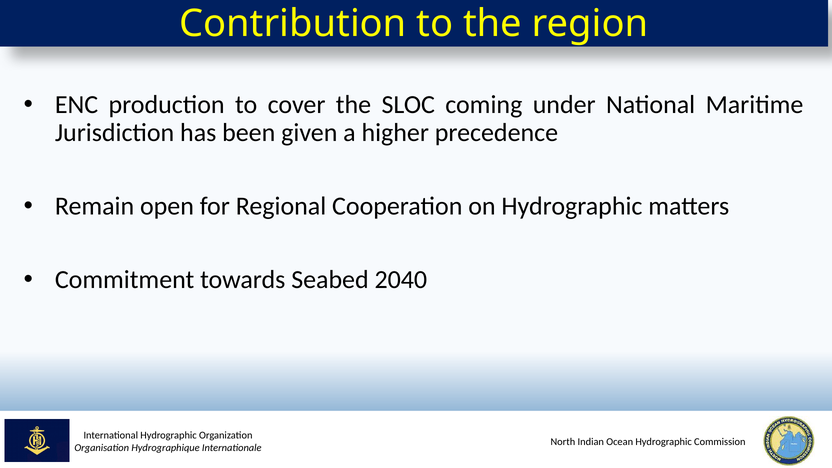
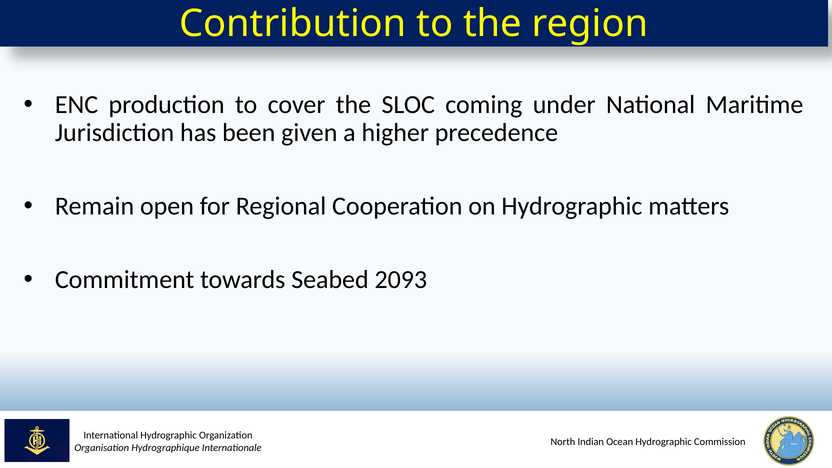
2040: 2040 -> 2093
